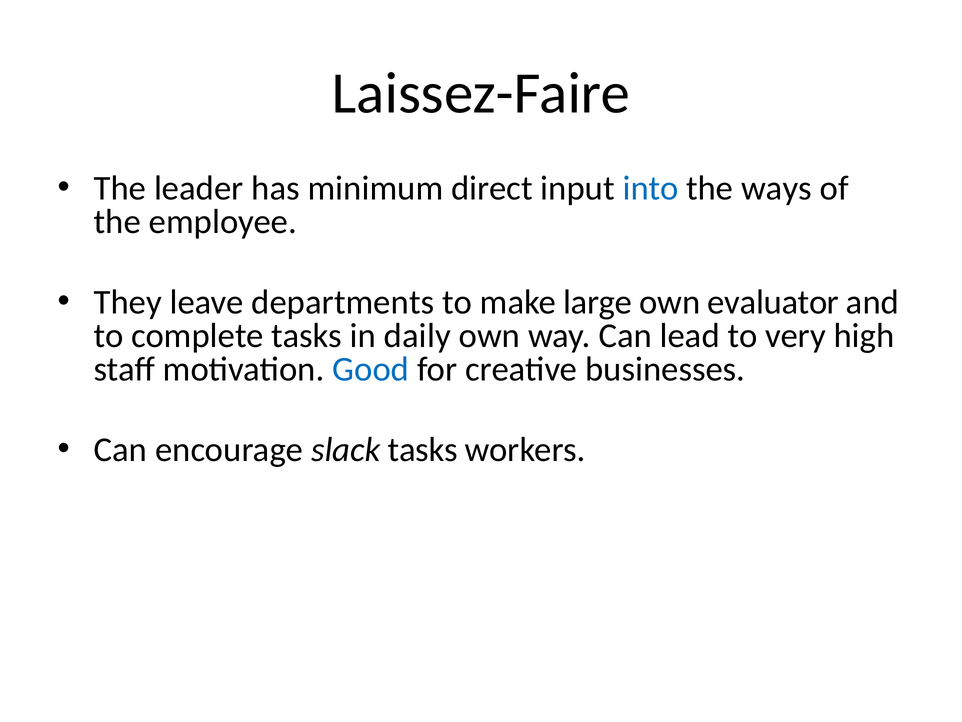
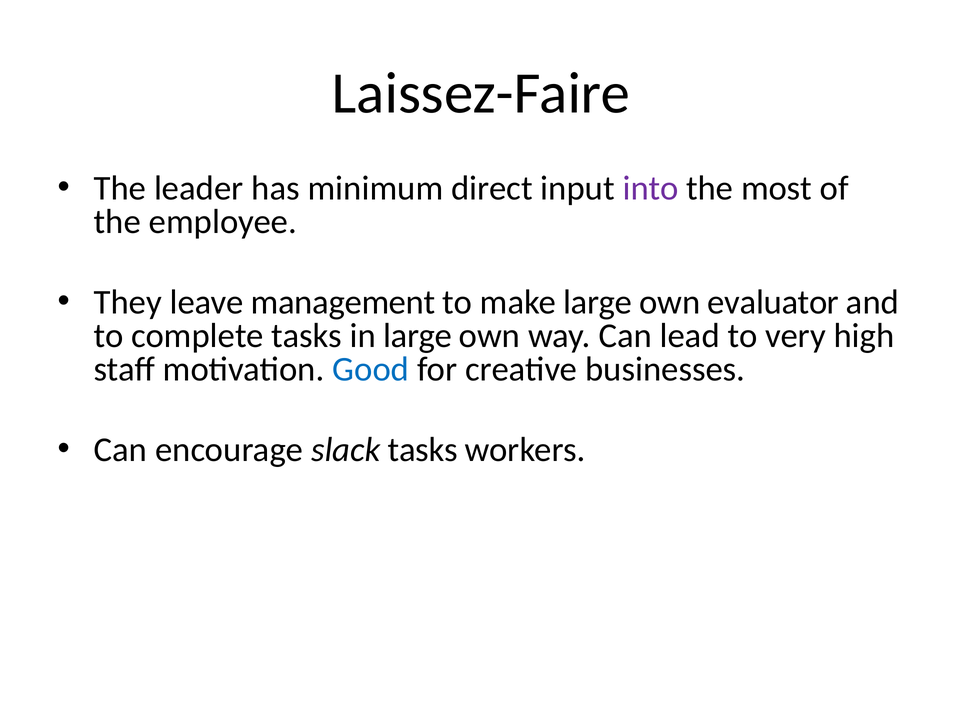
into colour: blue -> purple
ways: ways -> most
departments: departments -> management
in daily: daily -> large
